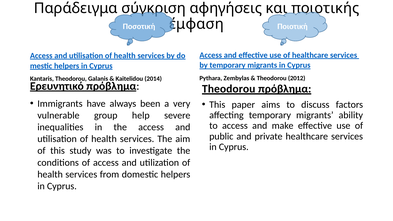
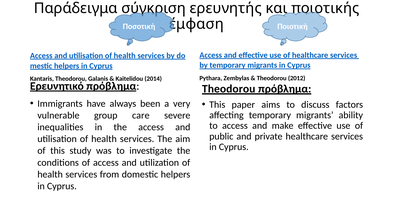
αφηγήσεις: αφηγήσεις -> ερευνητής
help: help -> care
